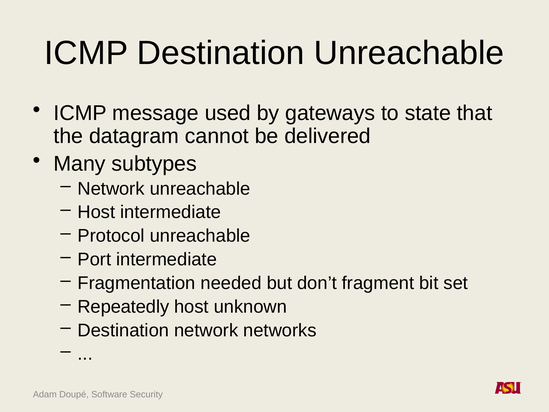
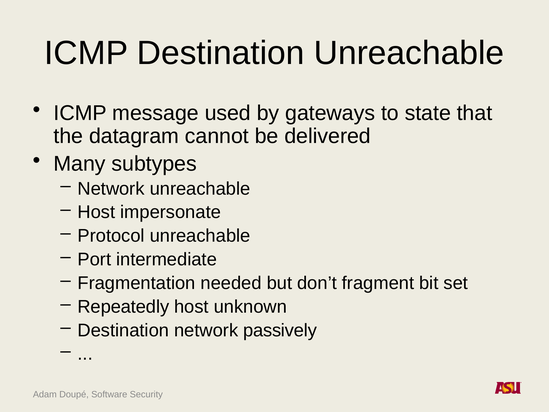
Host intermediate: intermediate -> impersonate
networks: networks -> passively
